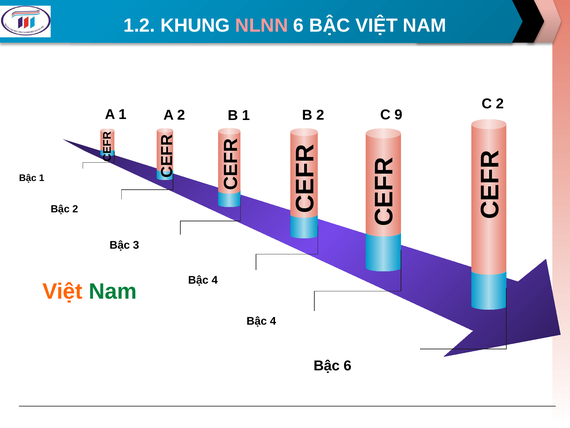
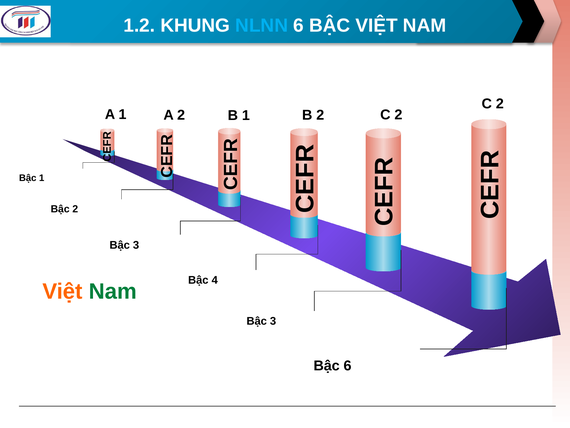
NLNN colour: pink -> light blue
2 C 9: 9 -> 2
4 at (273, 321): 4 -> 3
